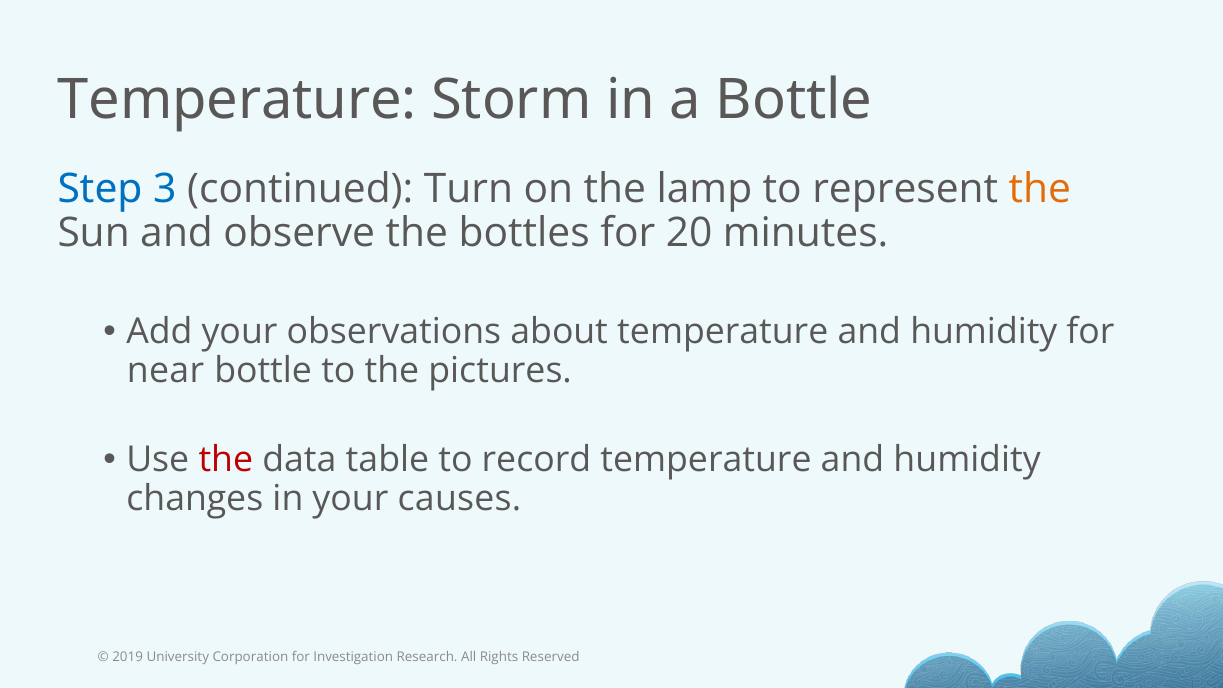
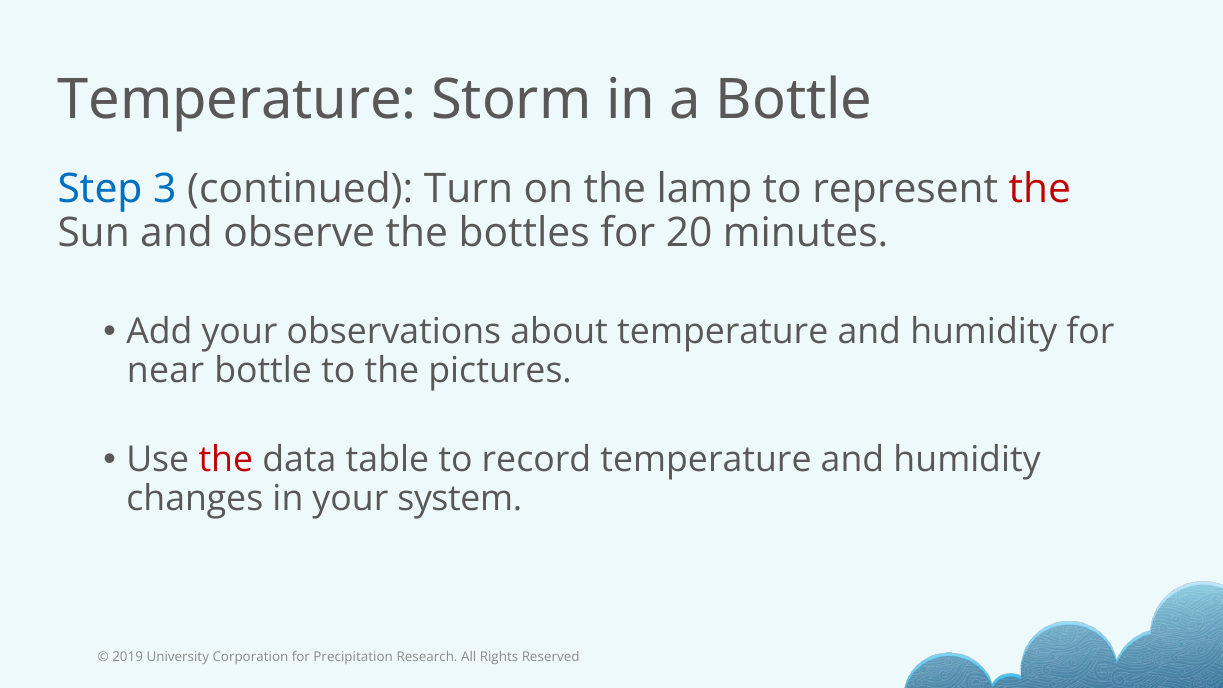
the at (1040, 189) colour: orange -> red
causes: causes -> system
Investigation: Investigation -> Precipitation
